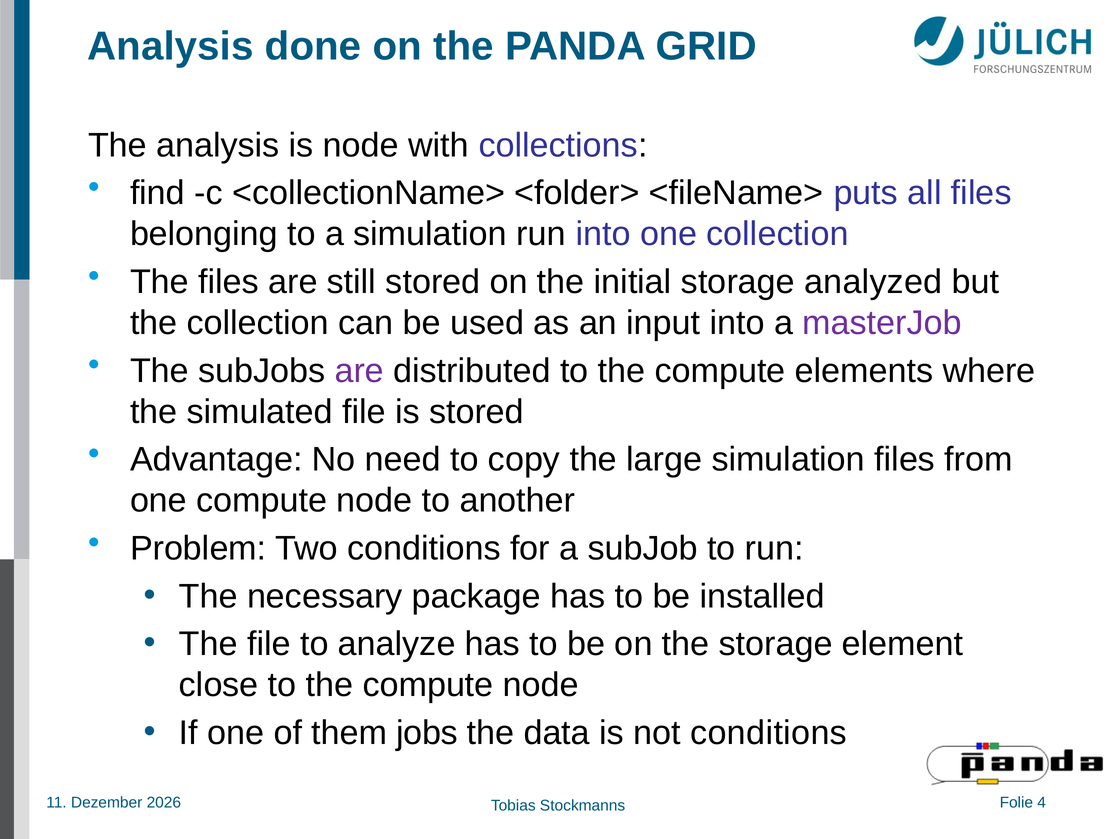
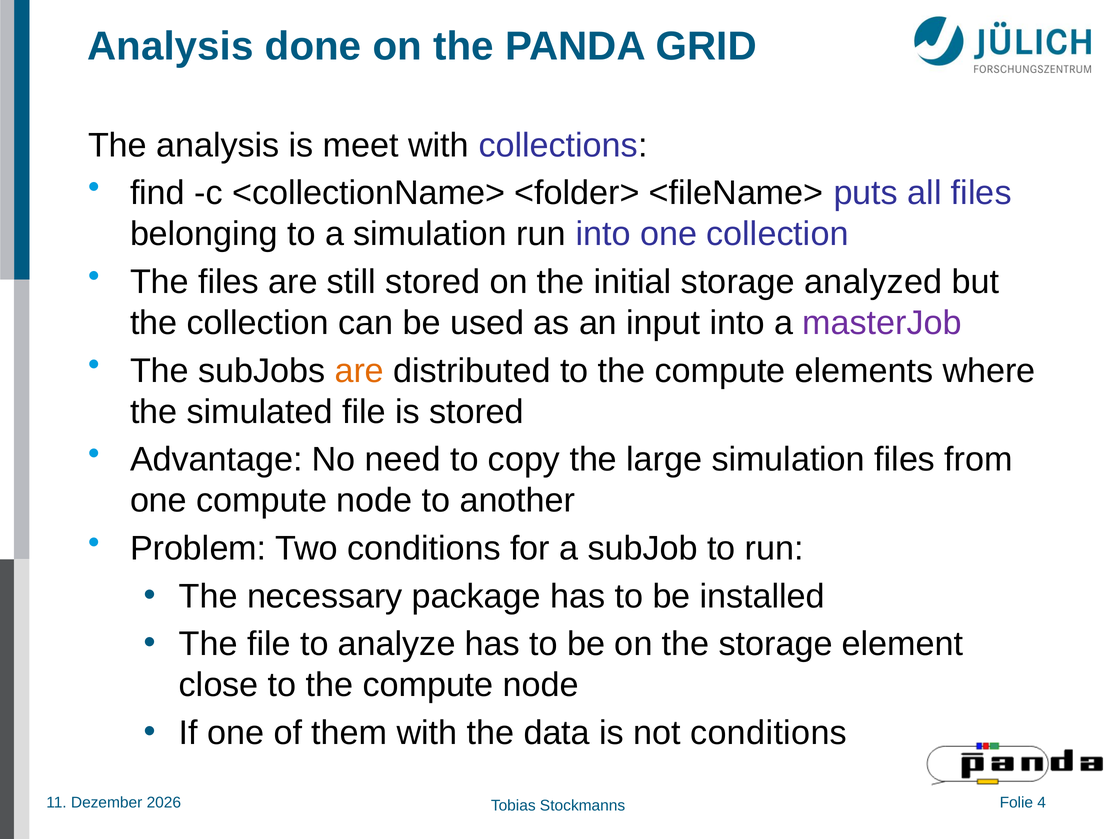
is node: node -> meet
are at (359, 371) colour: purple -> orange
them jobs: jobs -> with
